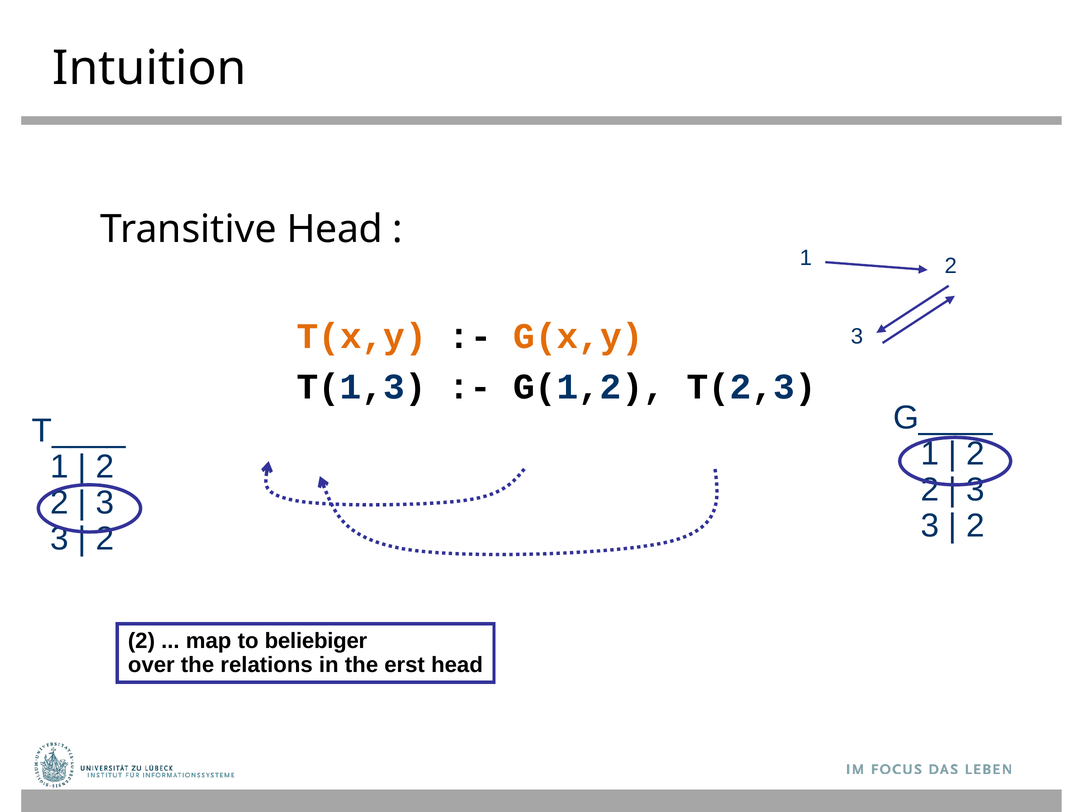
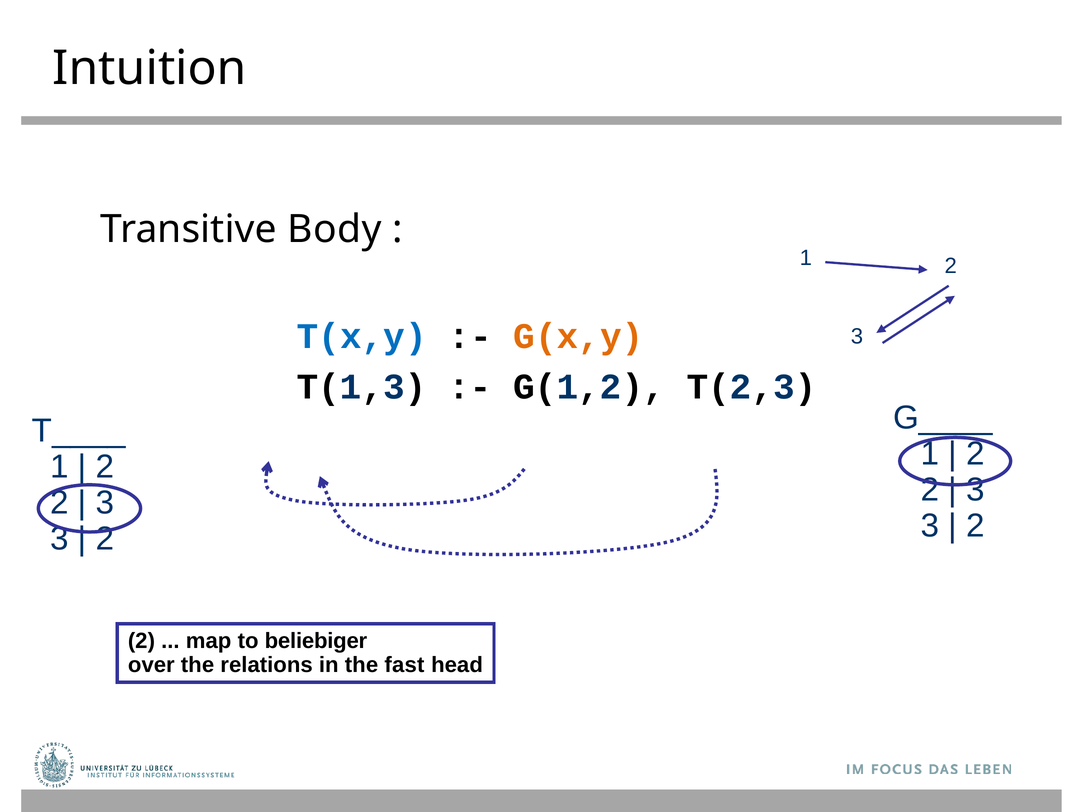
Transitive Head: Head -> Body
T(x,y colour: orange -> blue
erst: erst -> fast
